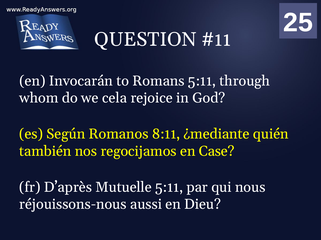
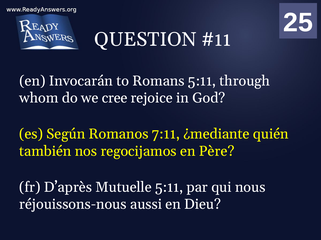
cela: cela -> cree
8:11: 8:11 -> 7:11
Case: Case -> Père
